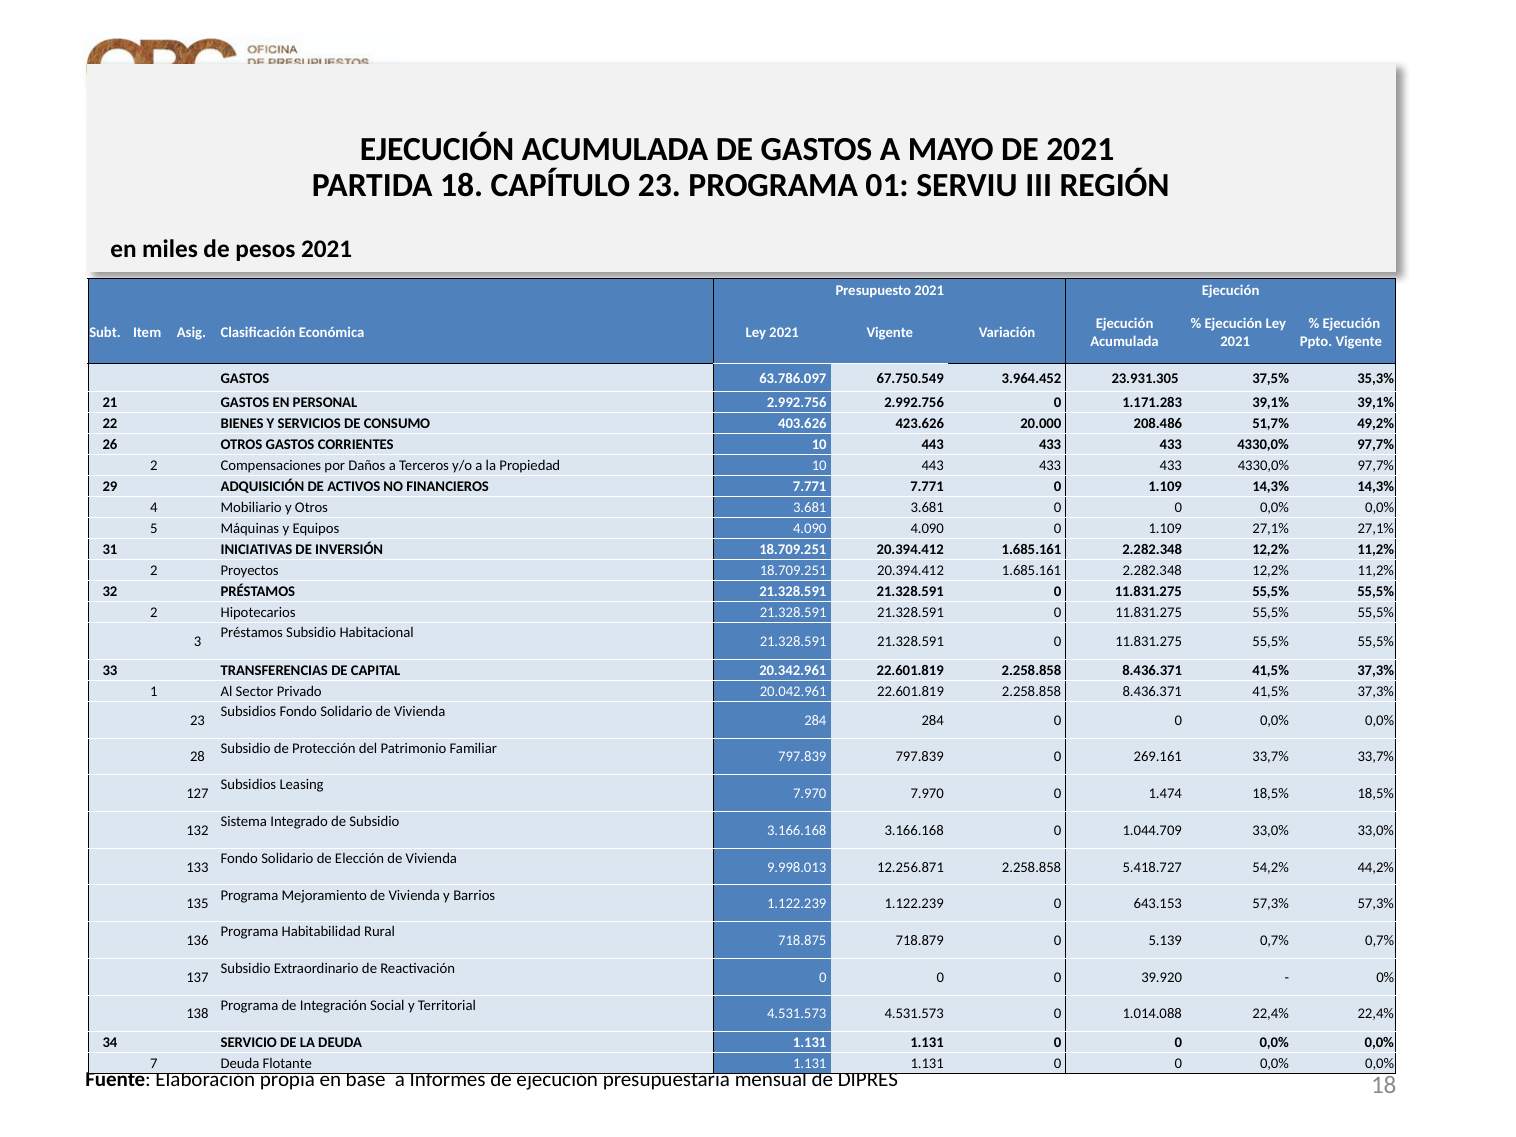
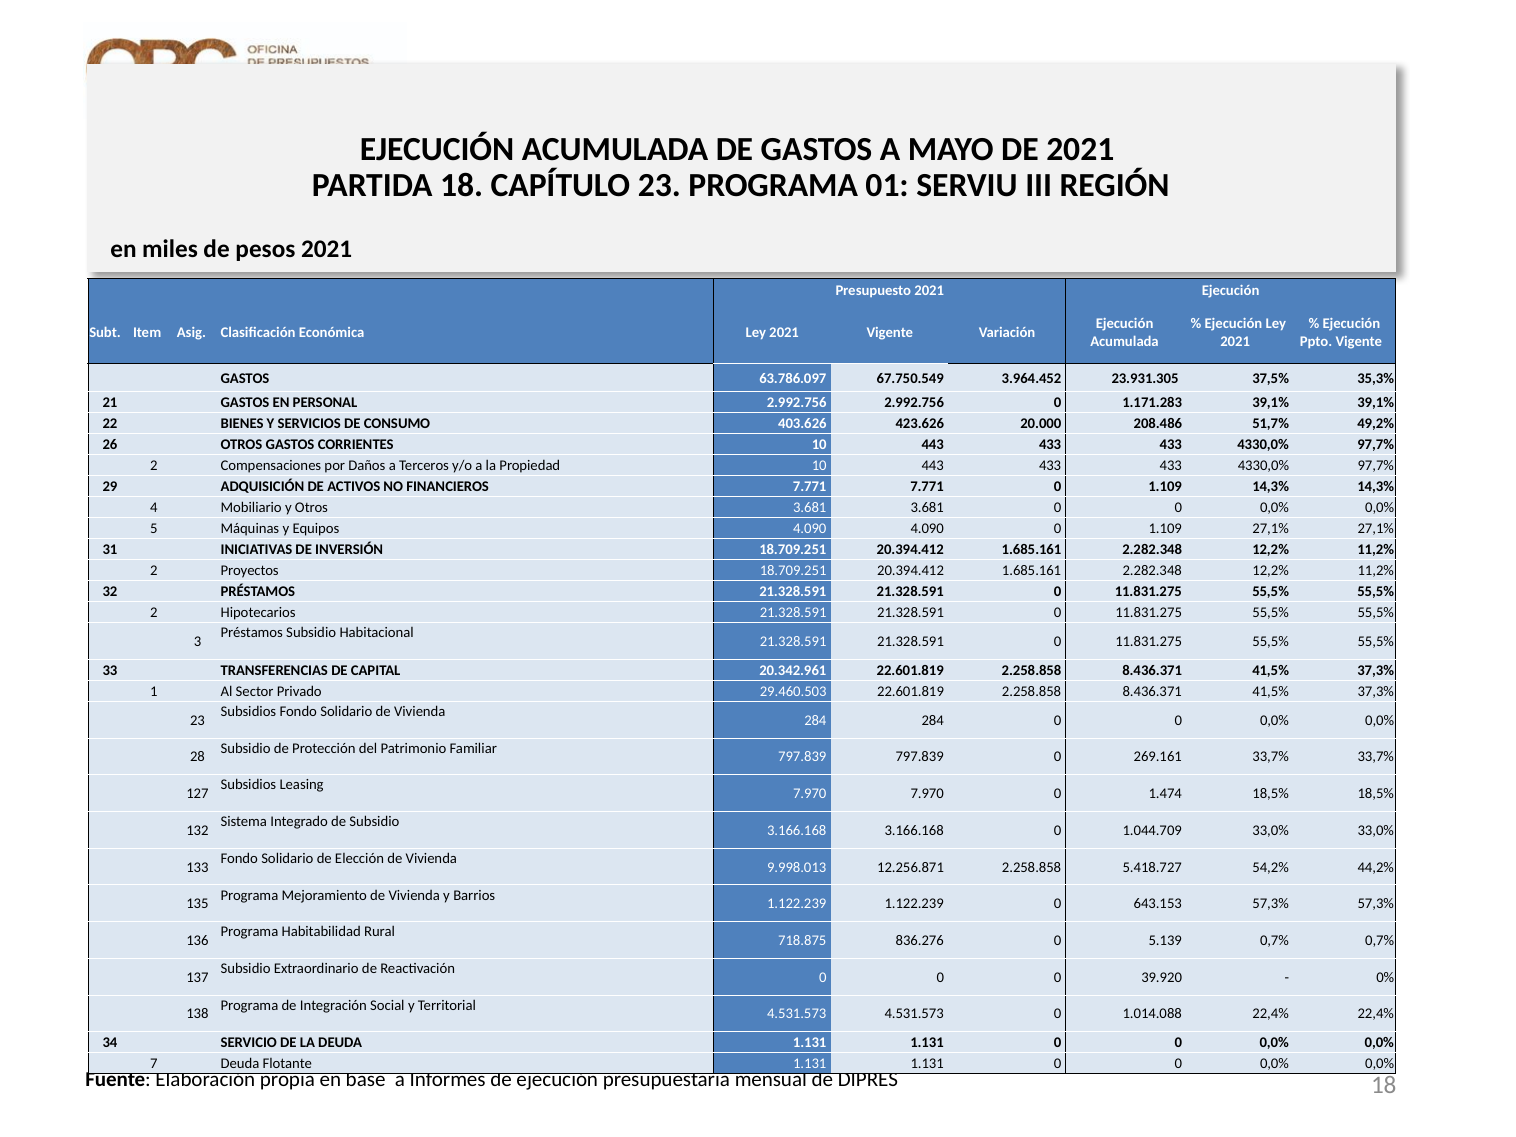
20.042.961: 20.042.961 -> 29.460.503
718.879: 718.879 -> 836.276
